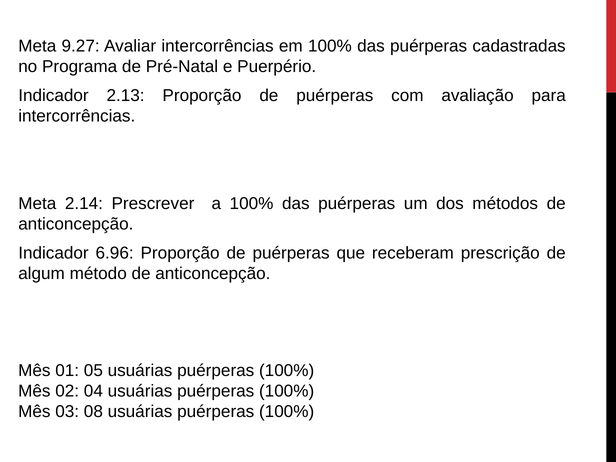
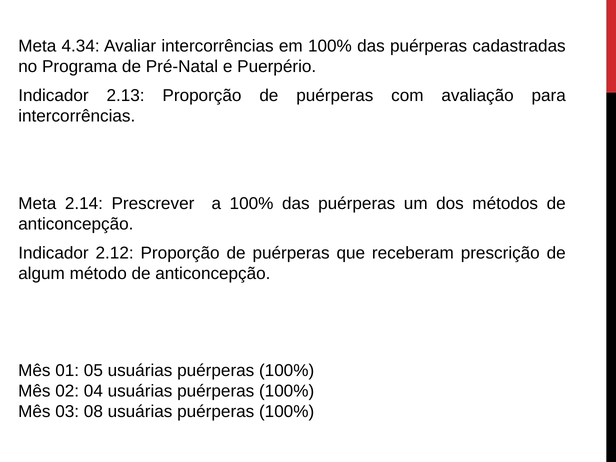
9.27: 9.27 -> 4.34
6.96: 6.96 -> 2.12
